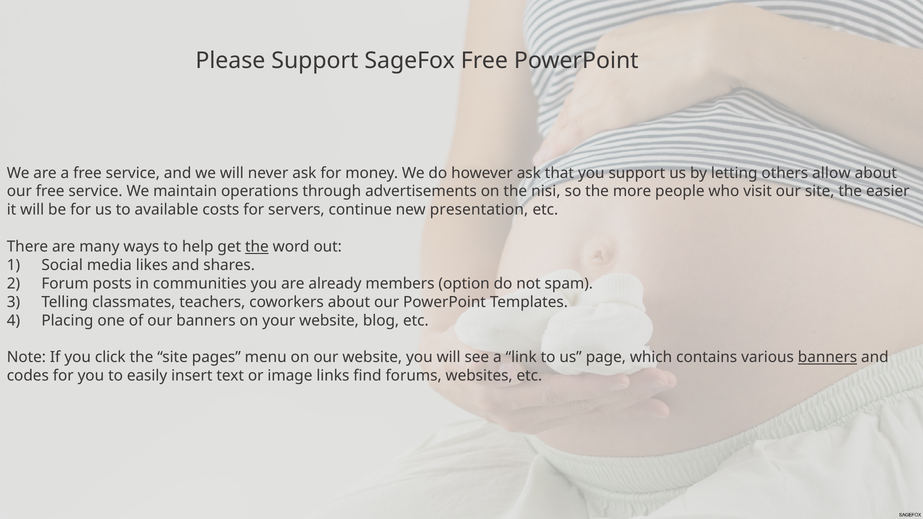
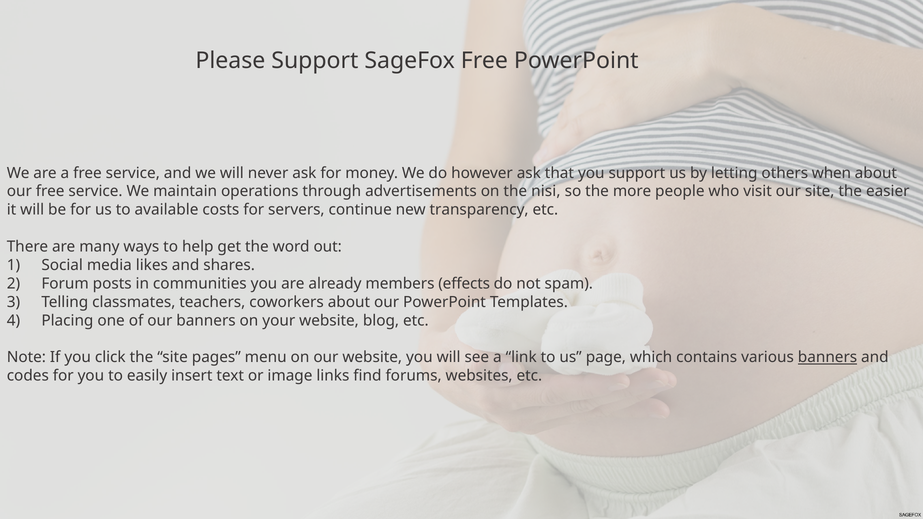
allow: allow -> when
presentation: presentation -> transparency
the at (257, 247) underline: present -> none
option: option -> effects
